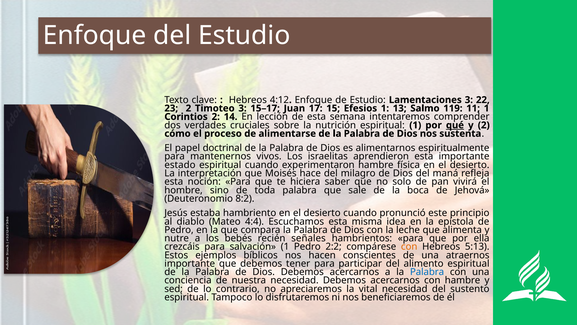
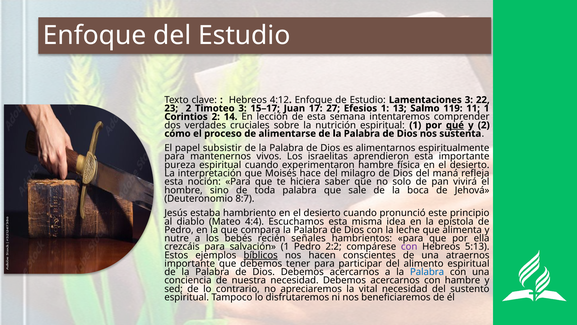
15: 15 -> 27
doctrinal: doctrinal -> subsistir
estado: estado -> pureza
8:2: 8:2 -> 8:7
con at (409, 246) colour: orange -> purple
bíblicos underline: none -> present
